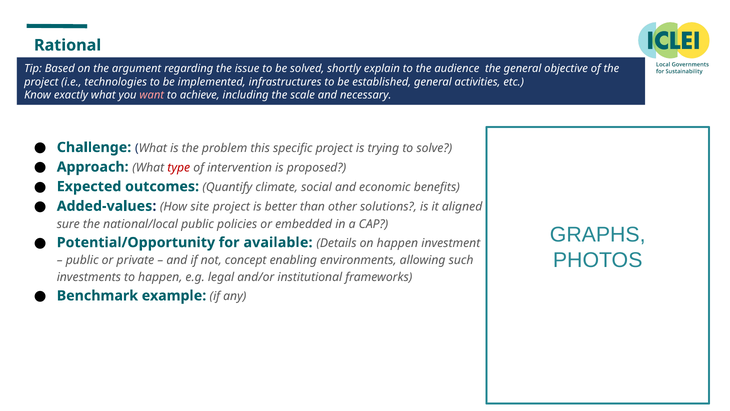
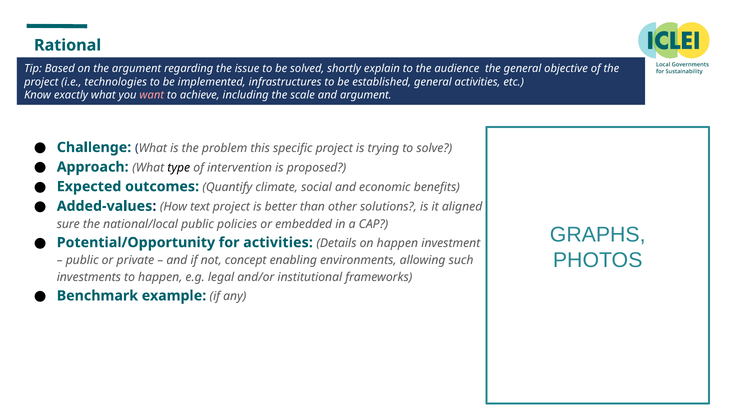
and necessary: necessary -> argument
type colour: red -> black
site: site -> text
for available: available -> activities
